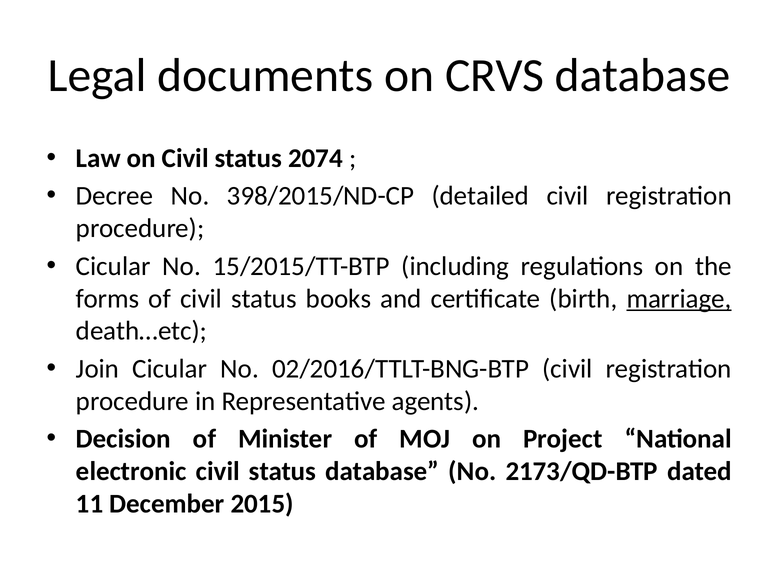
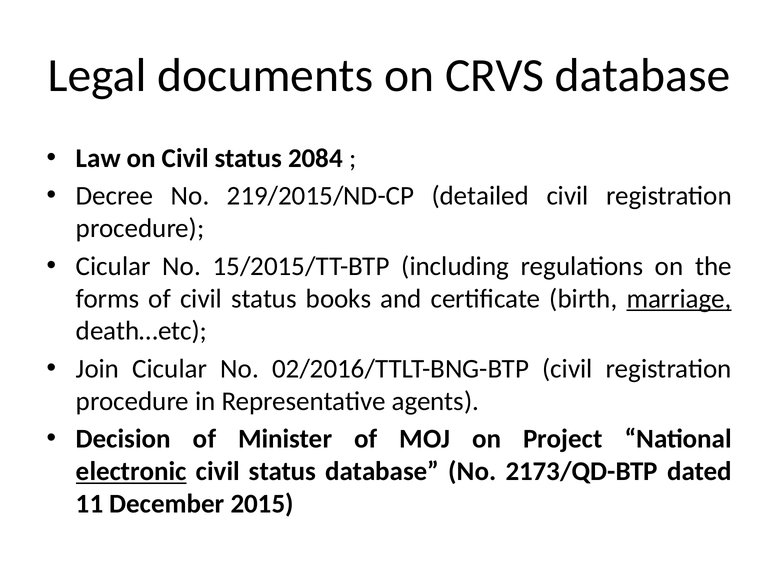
2074: 2074 -> 2084
398/2015/ND-CP: 398/2015/ND-CP -> 219/2015/ND-CP
electronic underline: none -> present
